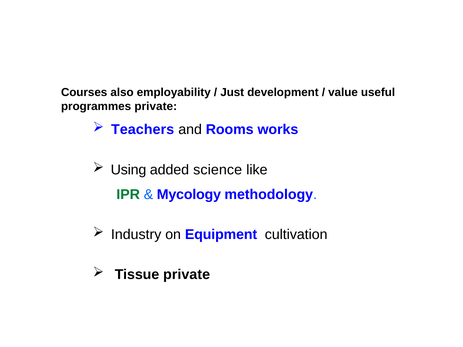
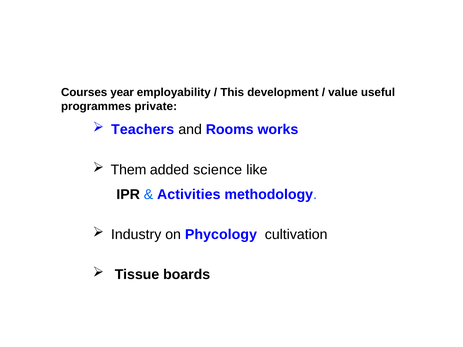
also: also -> year
Just: Just -> This
Using: Using -> Them
IPR colour: green -> black
Mycology: Mycology -> Activities
Equipment: Equipment -> Phycology
Tissue private: private -> boards
